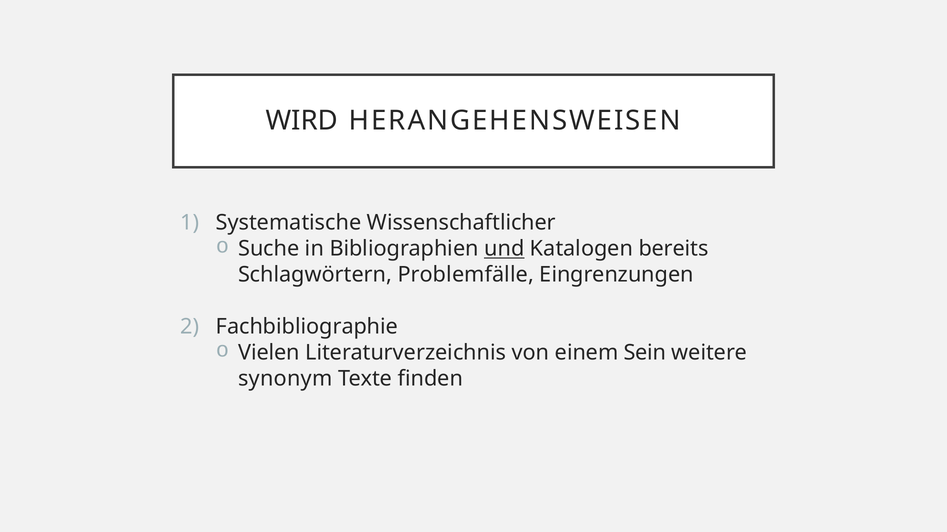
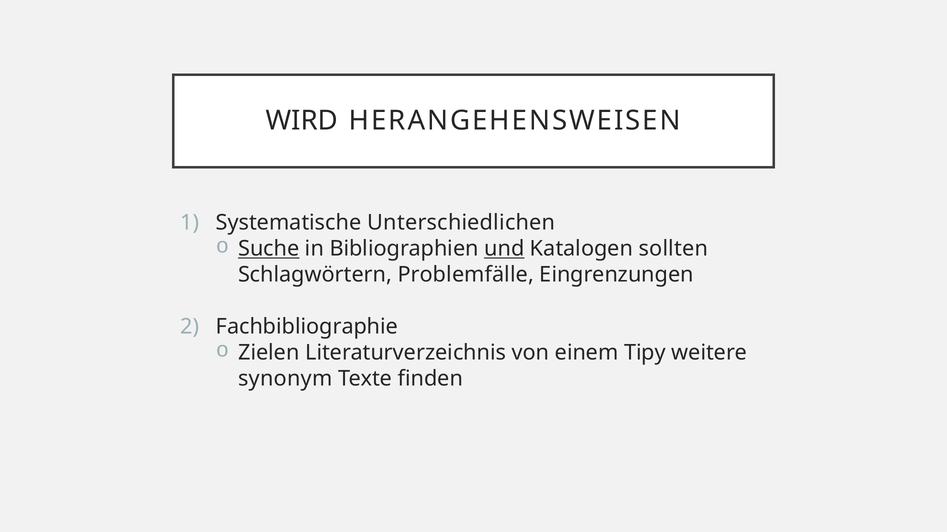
Wissenschaftlicher: Wissenschaftlicher -> Unterschiedlichen
Suche underline: none -> present
bereits: bereits -> sollten
Vielen: Vielen -> Zielen
Sein: Sein -> Tipy
